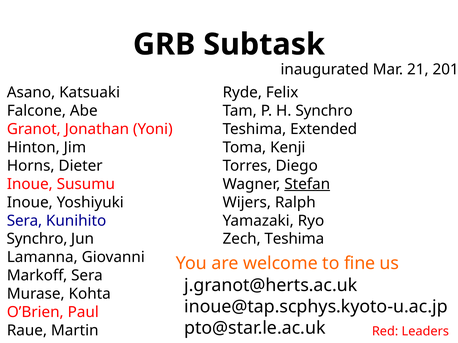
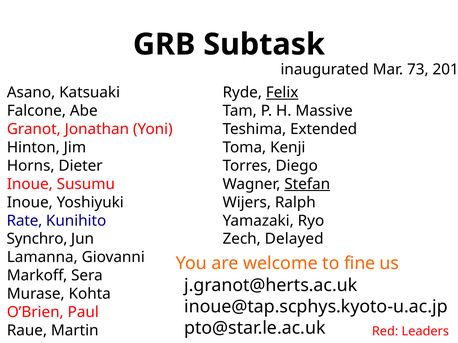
21: 21 -> 73
Felix underline: none -> present
H Synchro: Synchro -> Massive
Sera at (24, 221): Sera -> Rate
Zech Teshima: Teshima -> Delayed
